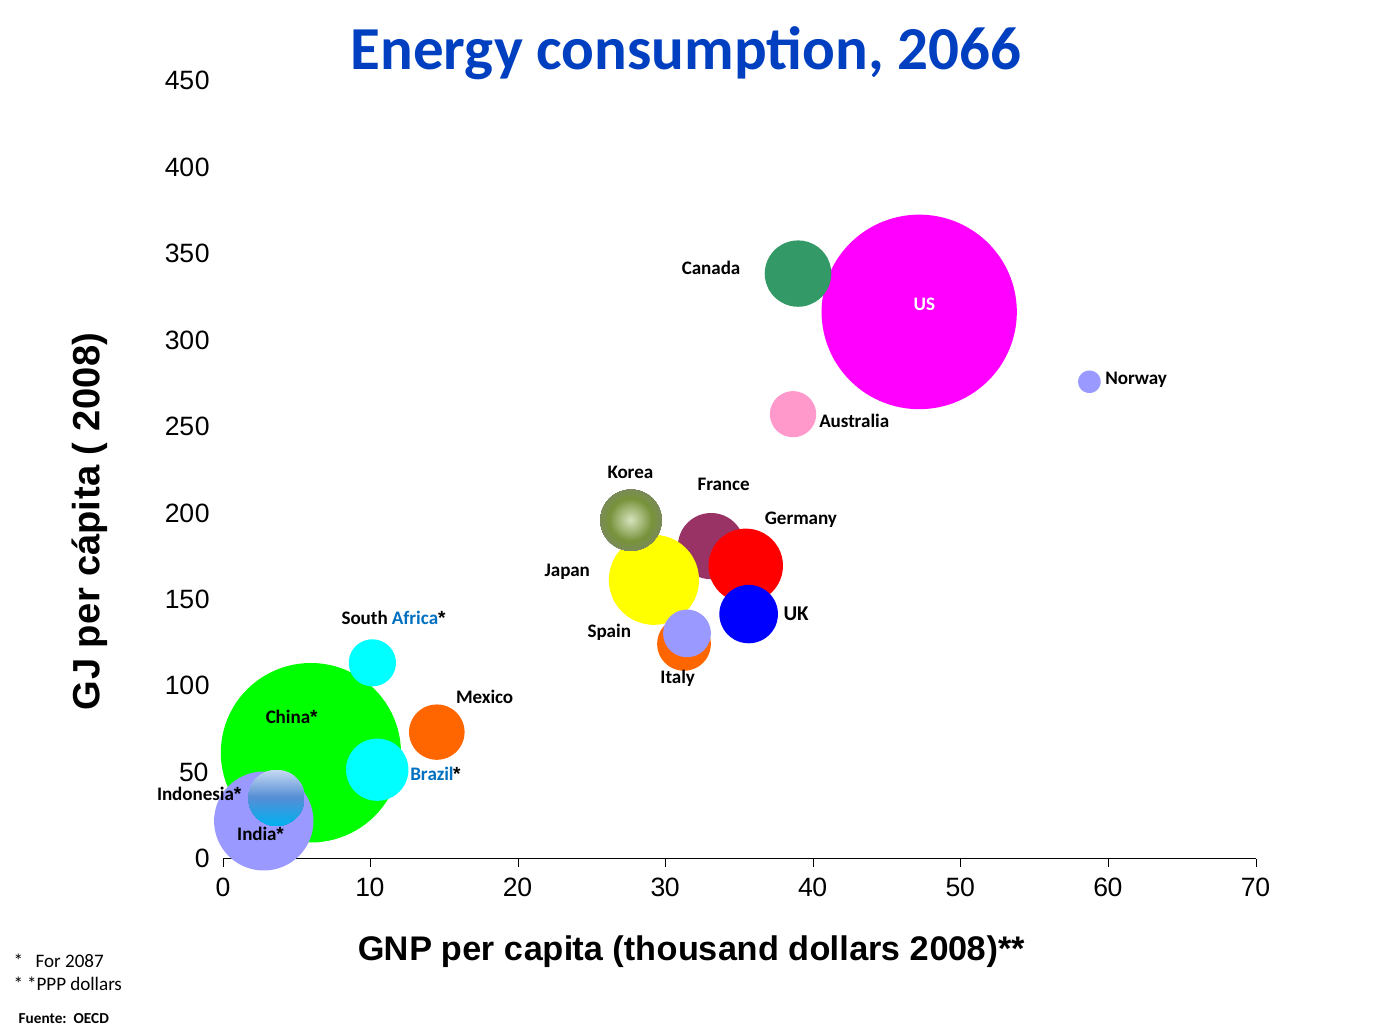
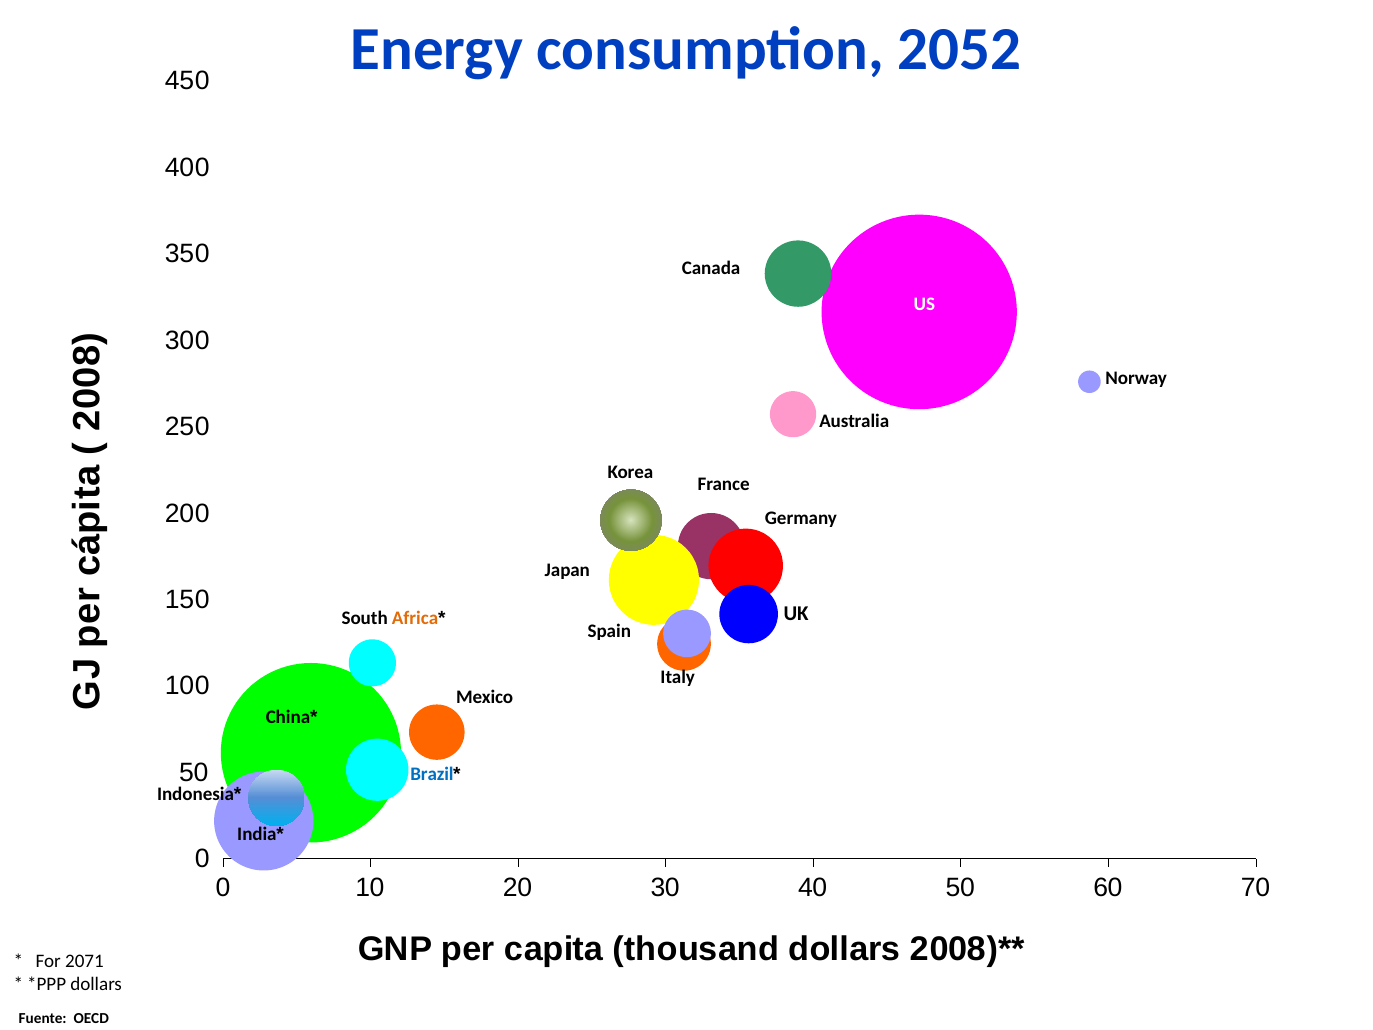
2066: 2066 -> 2052
Africa colour: blue -> orange
2087: 2087 -> 2071
